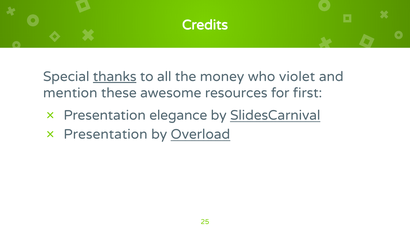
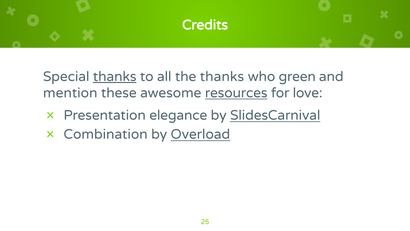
the money: money -> thanks
violet: violet -> green
resources underline: none -> present
first: first -> love
Presentation at (106, 134): Presentation -> Combination
